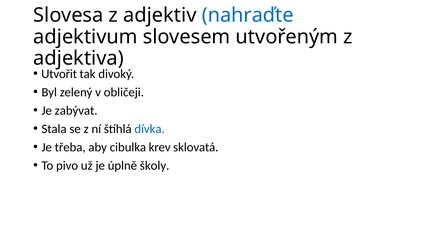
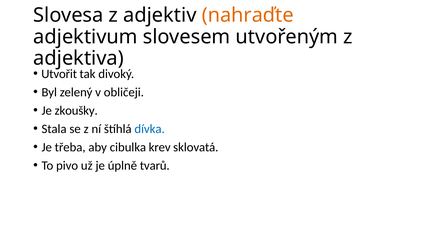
nahraďte colour: blue -> orange
zabývat: zabývat -> zkoušky
školy: školy -> tvarů
